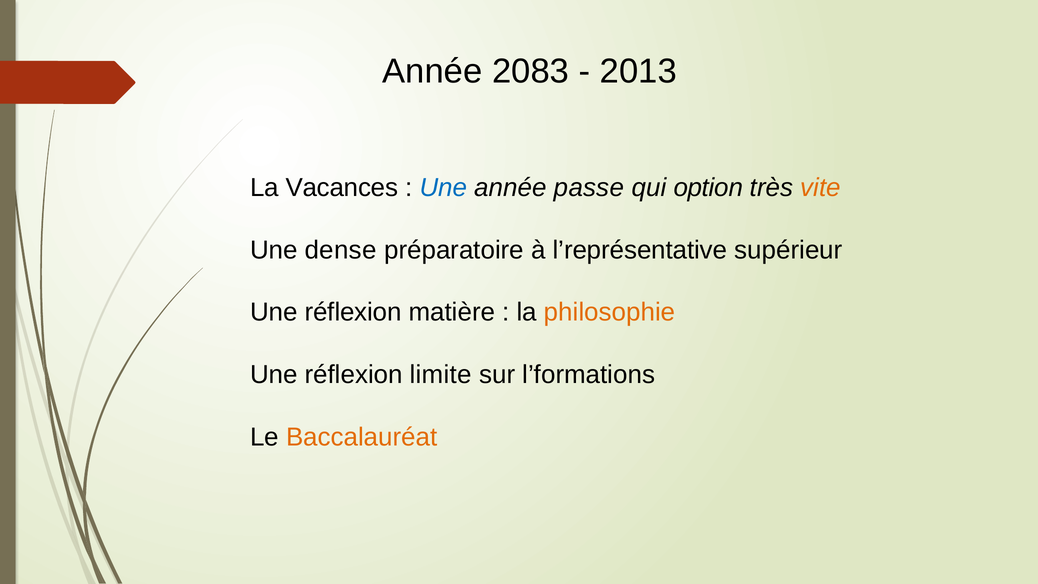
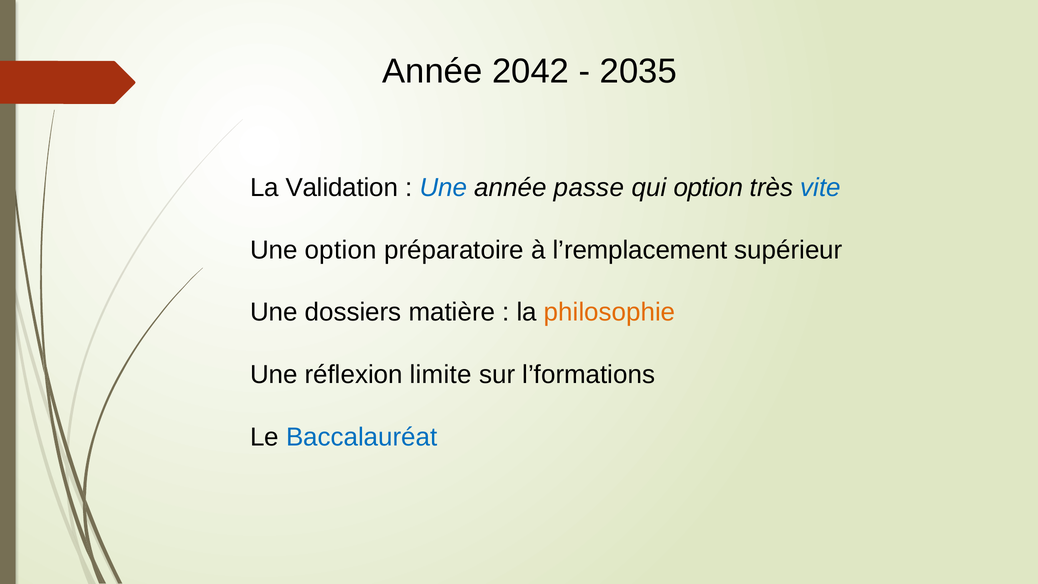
2083: 2083 -> 2042
2013: 2013 -> 2035
Vacances: Vacances -> Validation
vite colour: orange -> blue
Une dense: dense -> option
l’représentative: l’représentative -> l’remplacement
réflexion at (353, 312): réflexion -> dossiers
Baccalauréat colour: orange -> blue
